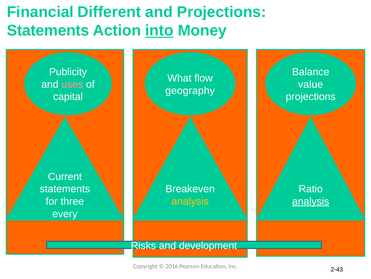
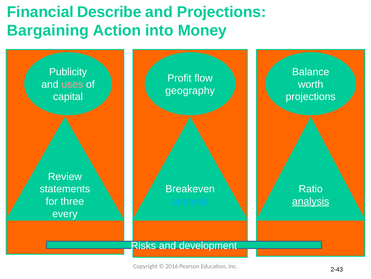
Different: Different -> Describe
Statements at (48, 30): Statements -> Bargaining
into underline: present -> none
What: What -> Profit
value: value -> worth
Current: Current -> Review
analysis at (190, 201) colour: yellow -> light blue
